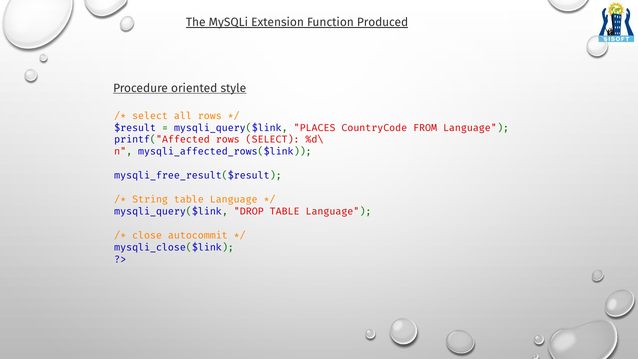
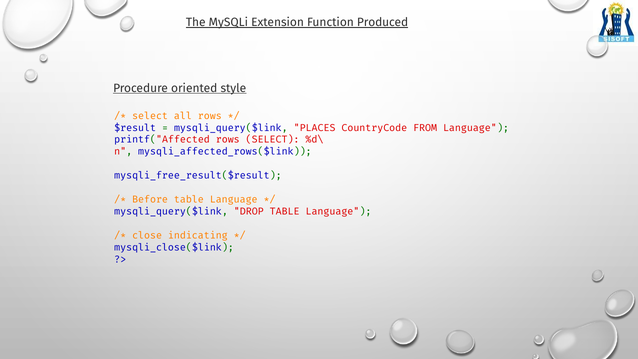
String: String -> Before
autocommit: autocommit -> indicating
